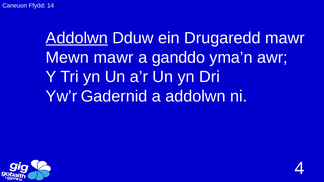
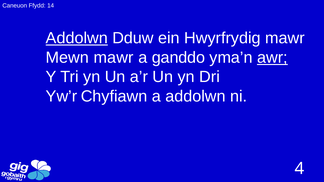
Drugaredd: Drugaredd -> Hwyrfrydig
awr underline: none -> present
Gadernid: Gadernid -> Chyfiawn
